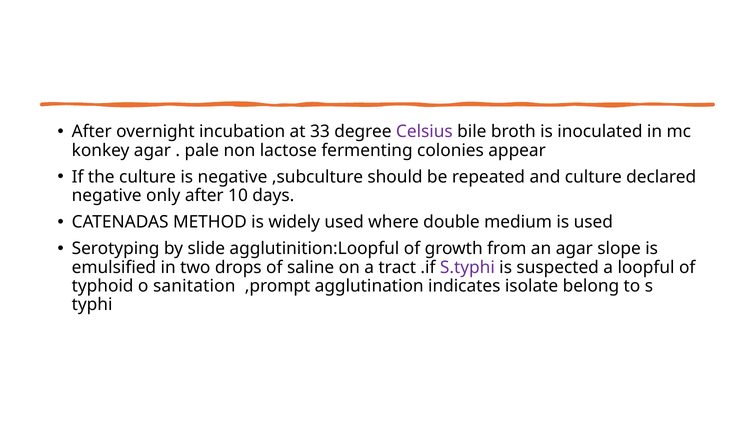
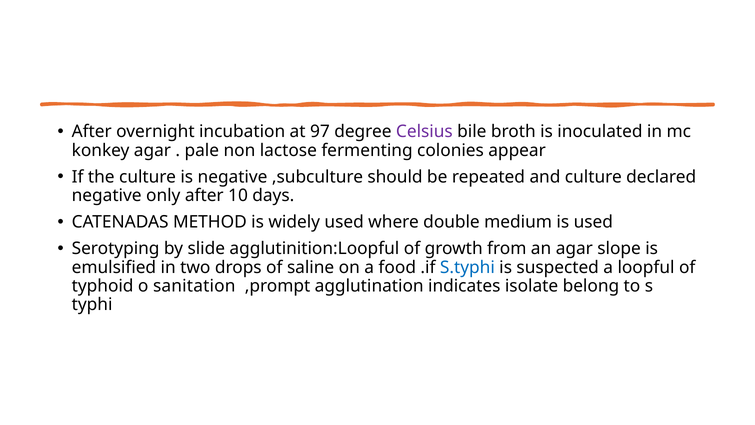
33: 33 -> 97
tract: tract -> food
S.typhi colour: purple -> blue
